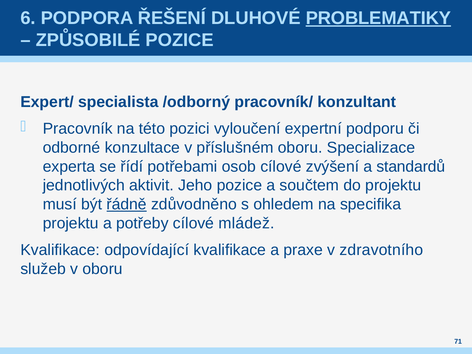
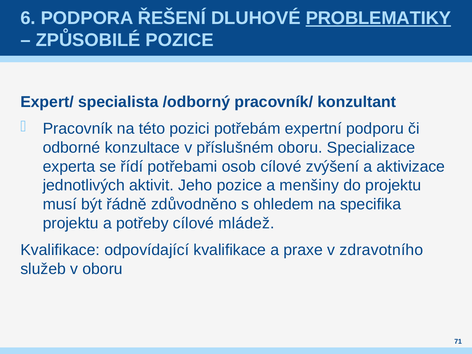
vyloučení: vyloučení -> potřebám
standardů: standardů -> aktivizace
součtem: součtem -> menšiny
řádně underline: present -> none
